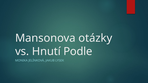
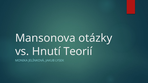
Podle: Podle -> Teorií
